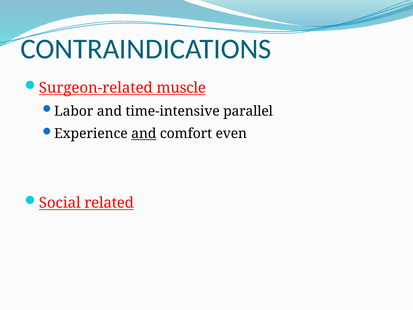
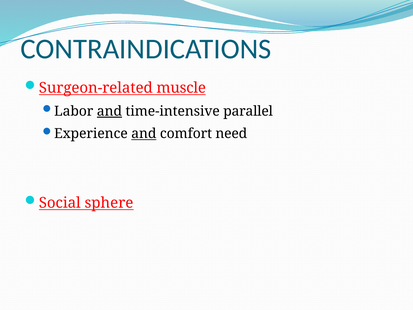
and at (109, 111) underline: none -> present
even: even -> need
related: related -> sphere
